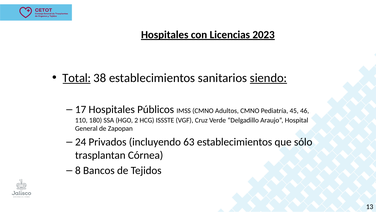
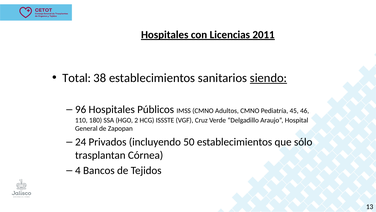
2023: 2023 -> 2011
Total underline: present -> none
17: 17 -> 96
63: 63 -> 50
8: 8 -> 4
